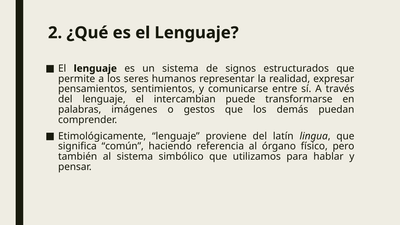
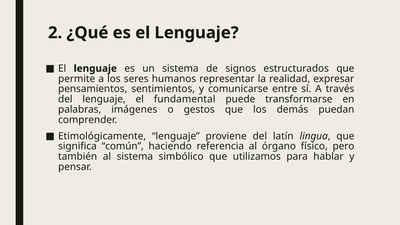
intercambian: intercambian -> fundamental
